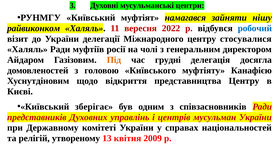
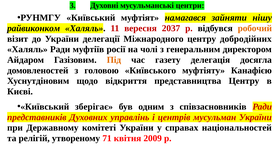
2022: 2022 -> 2037
робочий colour: blue -> orange
стосувалися: стосувалися -> добродійних
грудні: грудні -> газету
13: 13 -> 71
